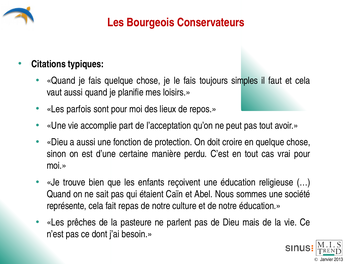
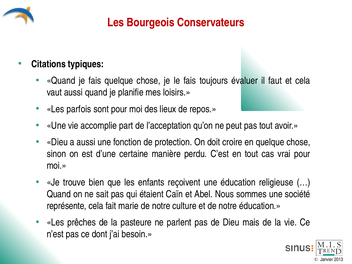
simples: simples -> évaluer
repas: repas -> marie
